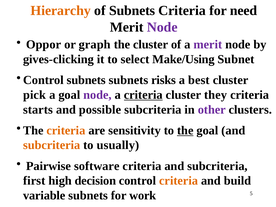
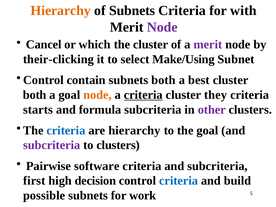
need: need -> with
Oppor: Oppor -> Cancel
graph: graph -> which
gives-clicking: gives-clicking -> their-clicking
Control subnets: subnets -> contain
subnets risks: risks -> both
pick at (35, 95): pick -> both
node at (97, 95) colour: purple -> orange
possible: possible -> formula
criteria at (66, 130) colour: orange -> blue
are sensitivity: sensitivity -> hierarchy
the at (185, 130) underline: present -> none
subcriteria at (52, 145) colour: orange -> purple
to usually: usually -> clusters
criteria at (179, 181) colour: orange -> blue
variable: variable -> possible
